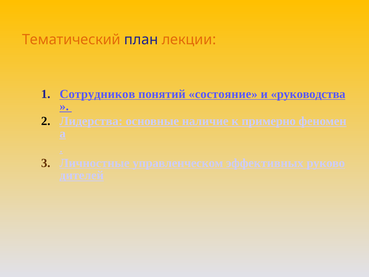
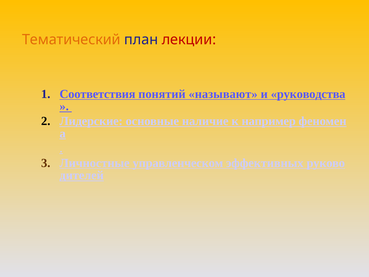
лекции colour: orange -> red
Сотрудников: Сотрудников -> Соответствия
состояние: состояние -> называют
Лидерства: Лидерства -> Лидерские
примерно: примерно -> например
